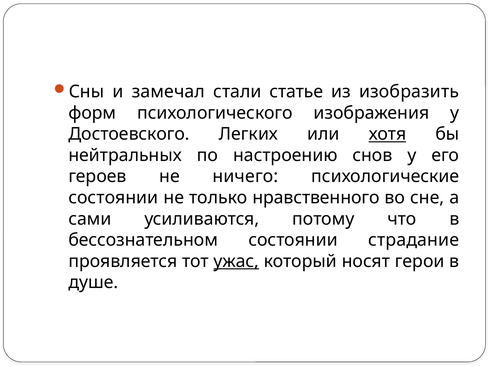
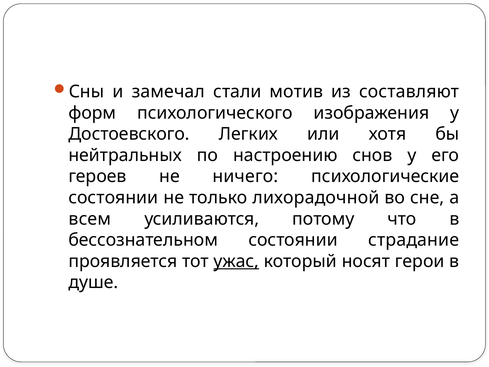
статье: статье -> мотив
изобразить: изобразить -> составляют
хотя underline: present -> none
нравственного: нравственного -> лихорадочной
сами: сами -> всем
